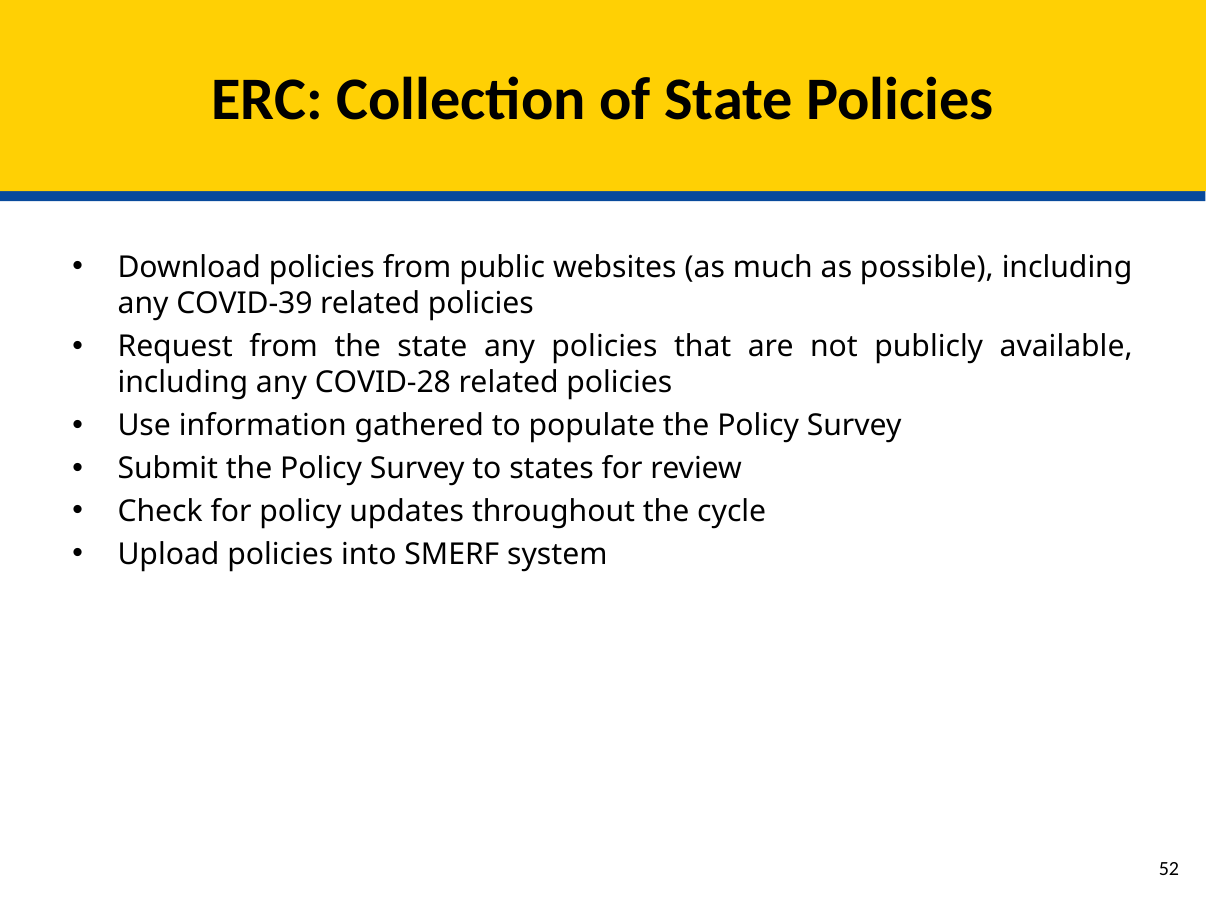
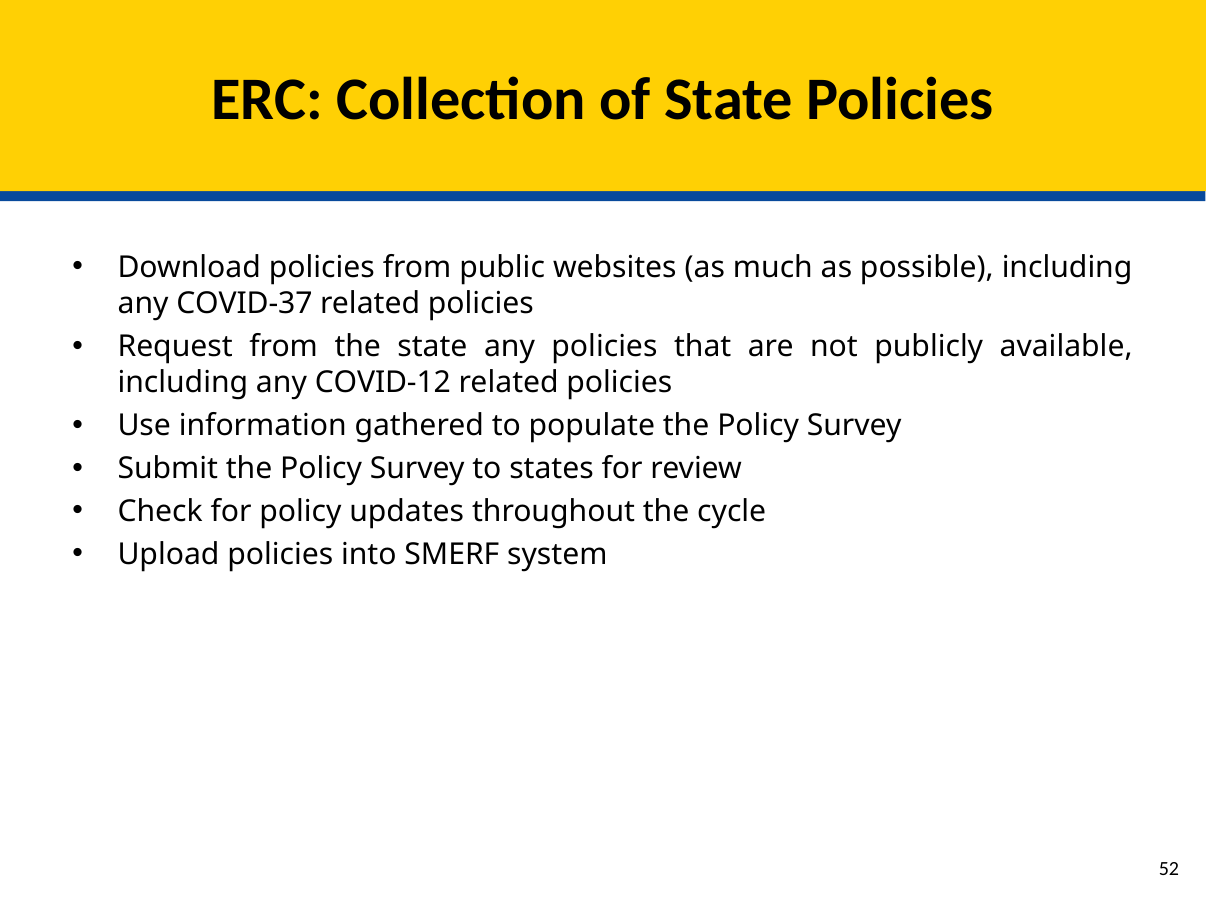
COVID-39: COVID-39 -> COVID-37
COVID-28: COVID-28 -> COVID-12
